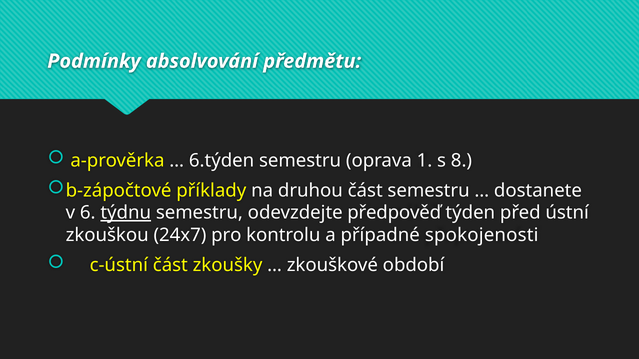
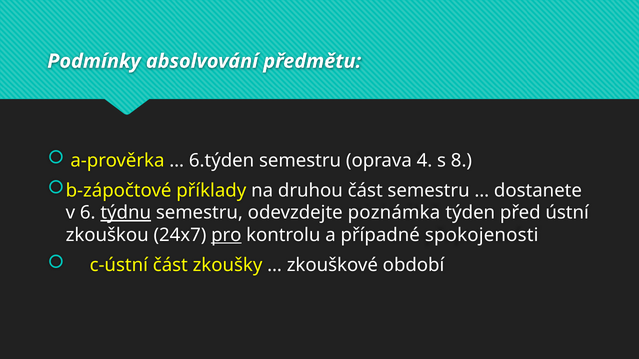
1: 1 -> 4
předpověď: předpověď -> poznámka
pro underline: none -> present
